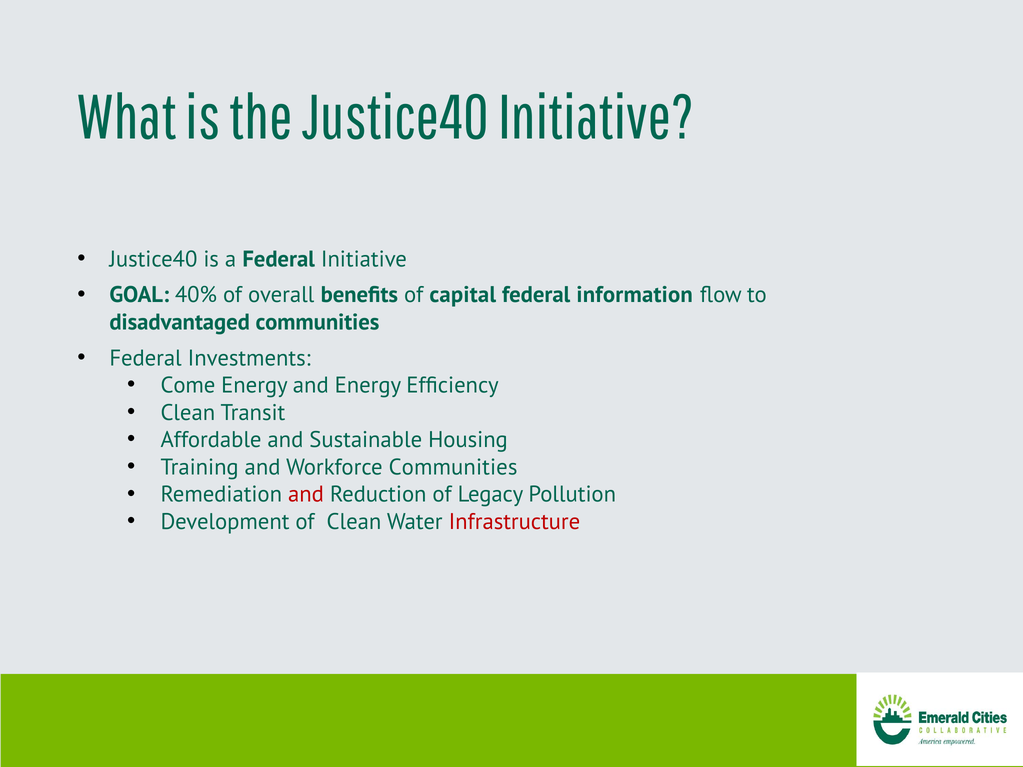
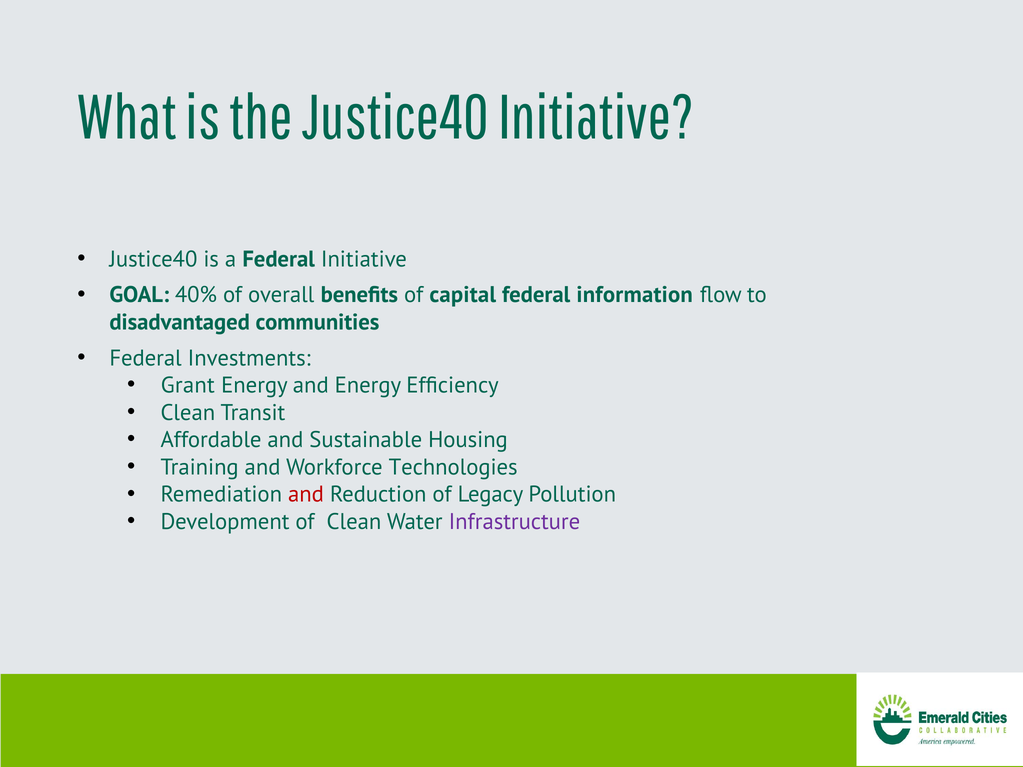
Come: Come -> Grant
Workforce Communities: Communities -> Technologies
Infrastructure colour: red -> purple
